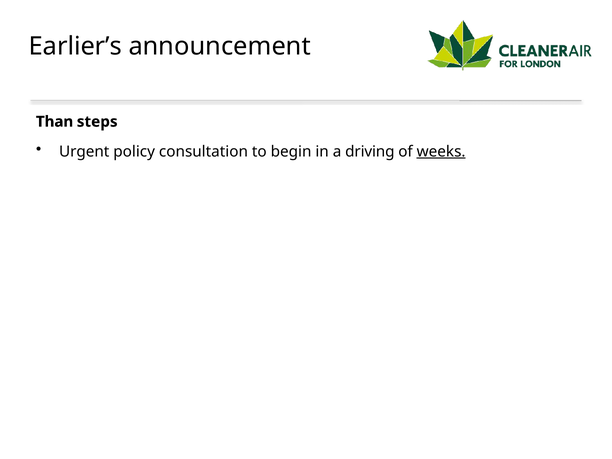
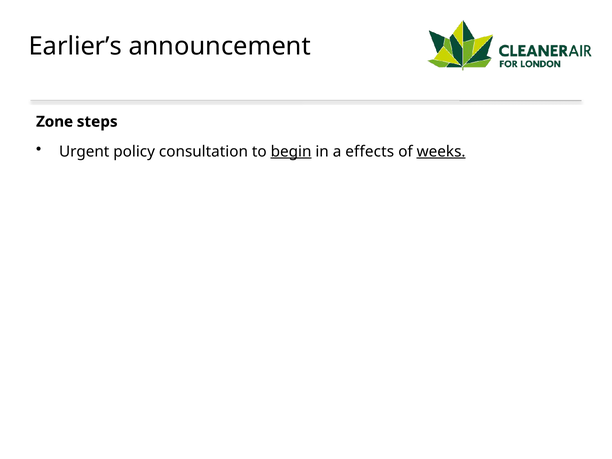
Than: Than -> Zone
begin underline: none -> present
driving: driving -> effects
